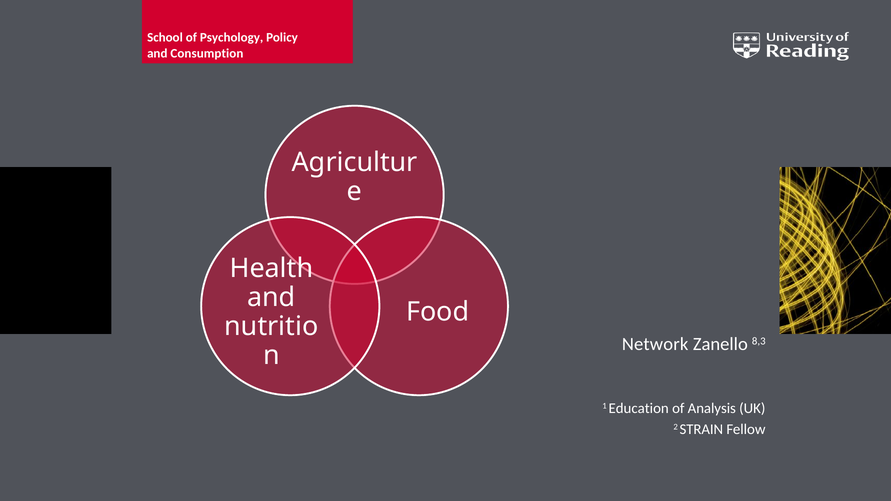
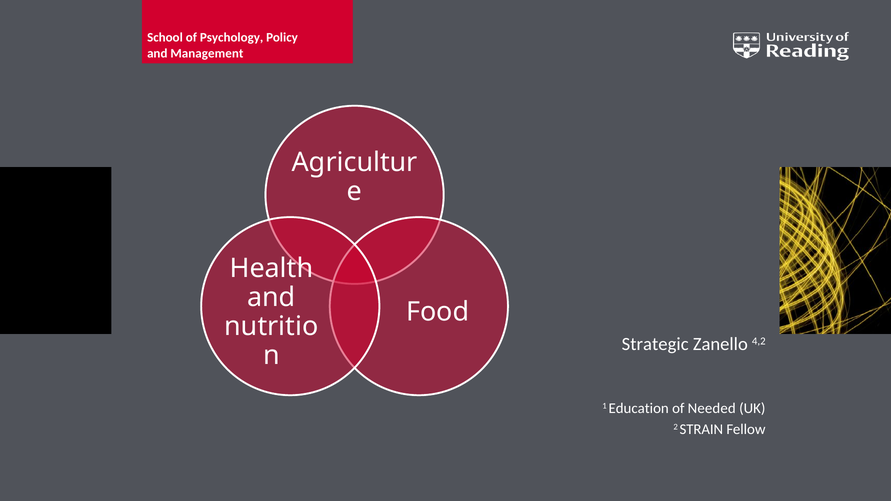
Consumption: Consumption -> Management
Network: Network -> Strategic
8,3: 8,3 -> 4,2
Analysis: Analysis -> Needed
